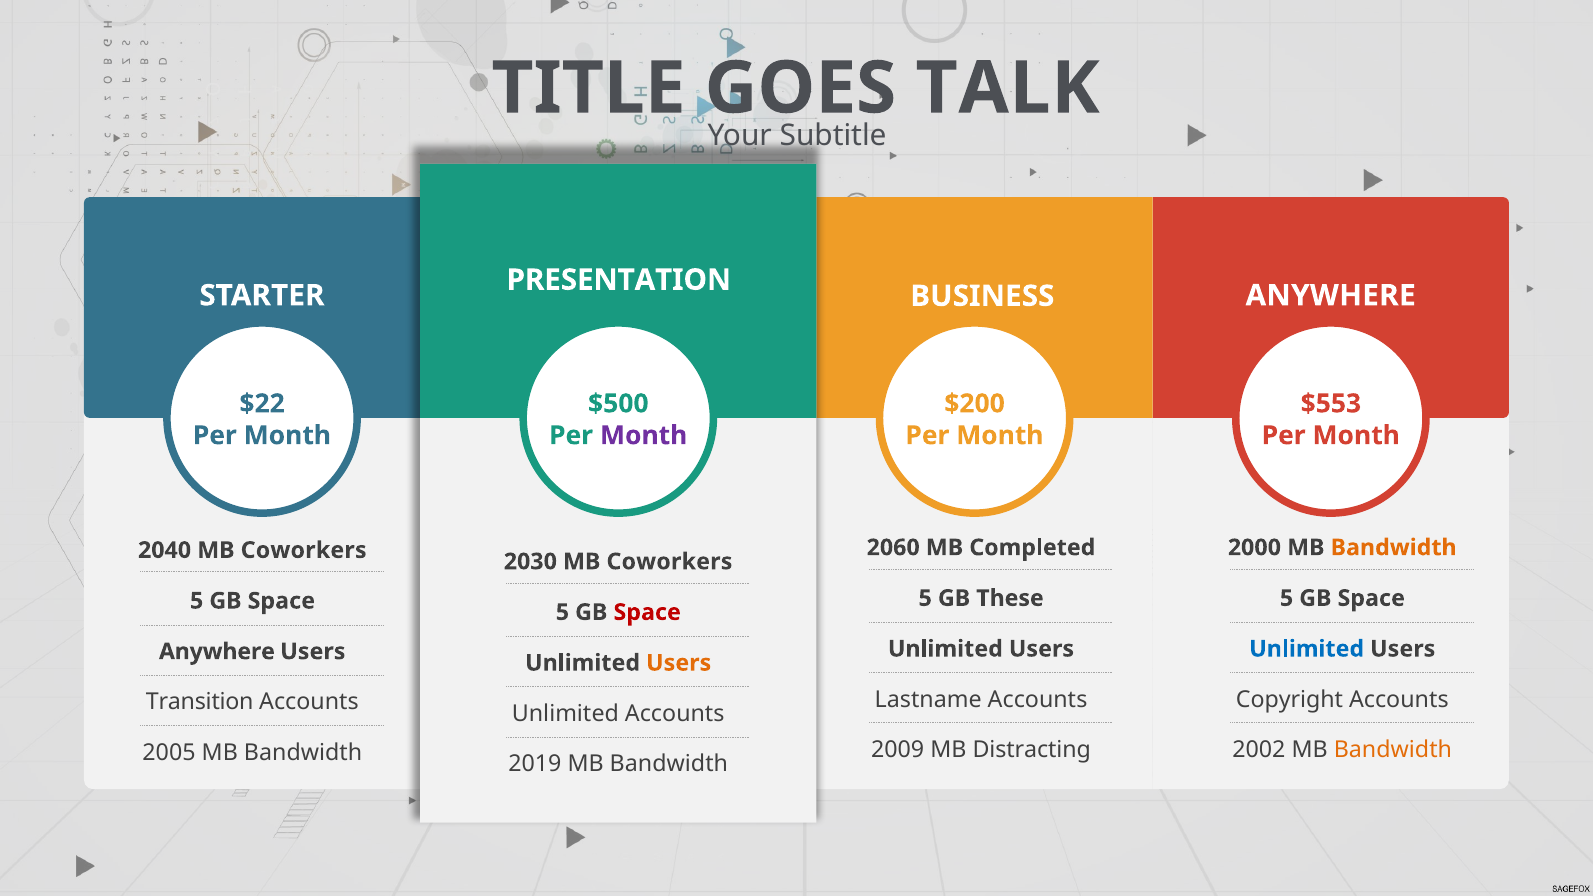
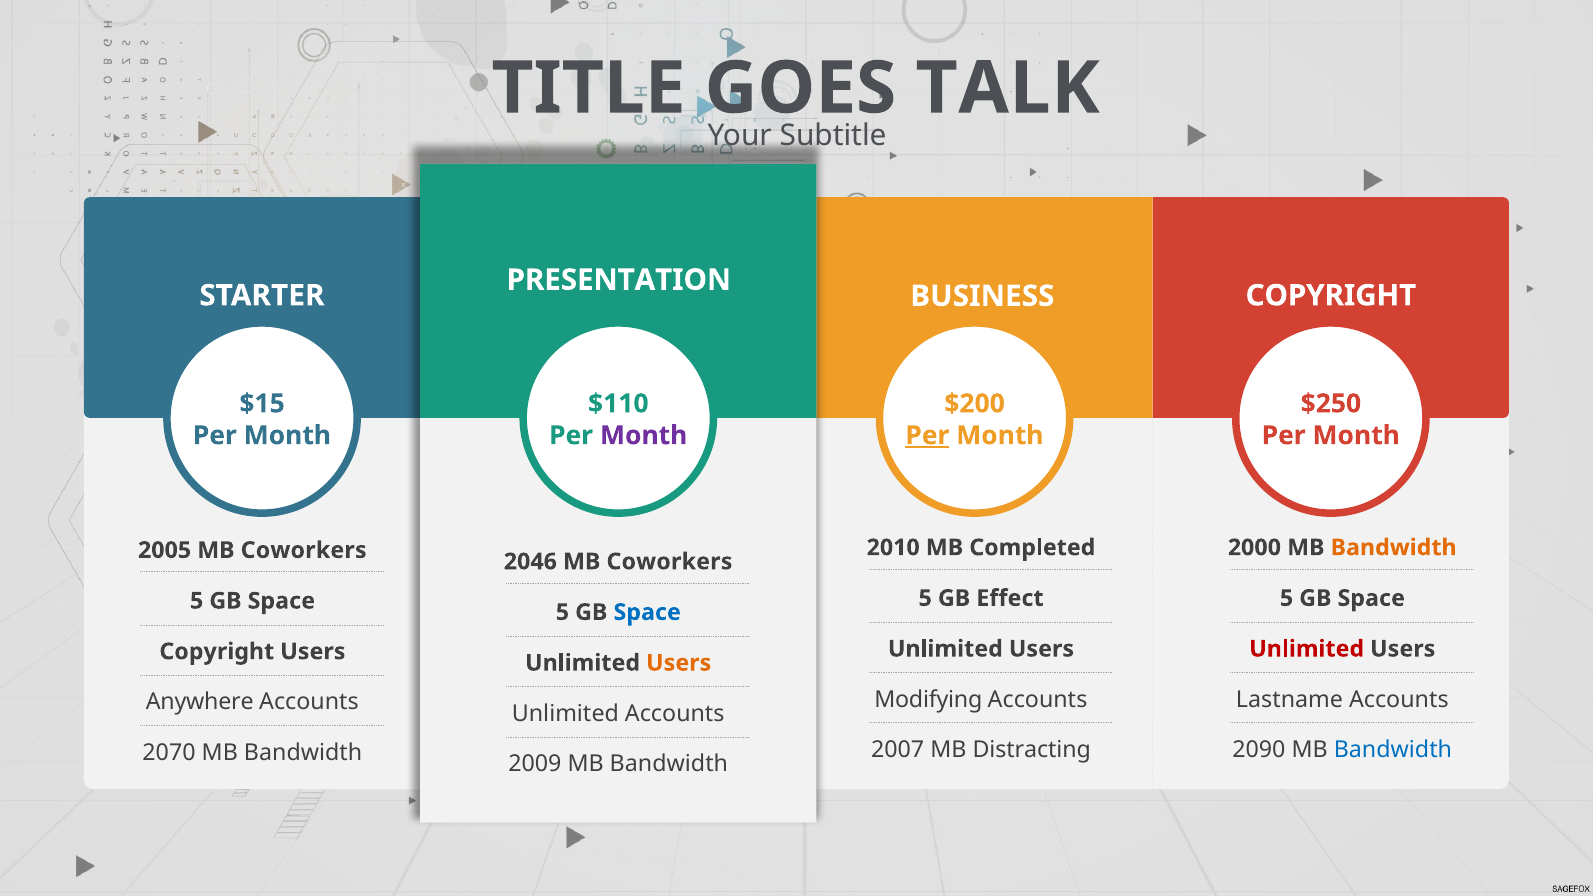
ANYWHERE at (1331, 296): ANYWHERE -> COPYRIGHT
$22: $22 -> $15
$500: $500 -> $110
$553: $553 -> $250
Per at (927, 436) underline: none -> present
2060: 2060 -> 2010
2040: 2040 -> 2005
2030: 2030 -> 2046
These: These -> Effect
Space at (647, 612) colour: red -> blue
Unlimited at (1307, 649) colour: blue -> red
Anywhere at (217, 652): Anywhere -> Copyright
Lastname: Lastname -> Modifying
Copyright: Copyright -> Lastname
Transition: Transition -> Anywhere
2009: 2009 -> 2007
2002: 2002 -> 2090
Bandwidth at (1393, 750) colour: orange -> blue
2005: 2005 -> 2070
2019: 2019 -> 2009
